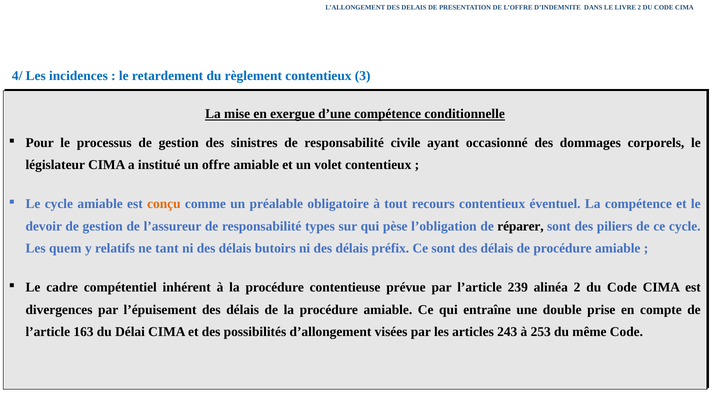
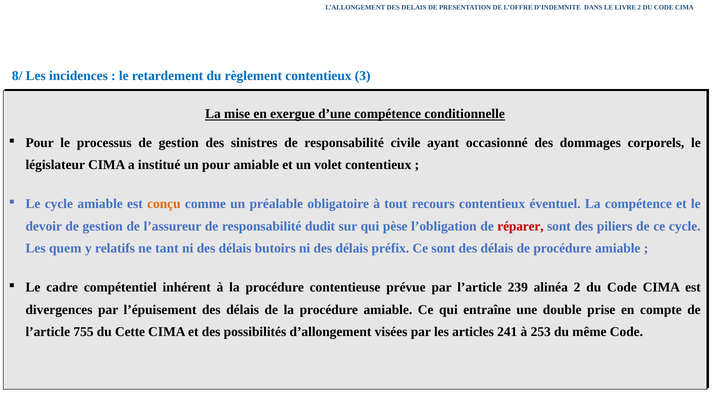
4/: 4/ -> 8/
un offre: offre -> pour
types: types -> dudit
réparer colour: black -> red
163: 163 -> 755
Délai: Délai -> Cette
243: 243 -> 241
